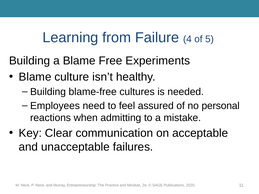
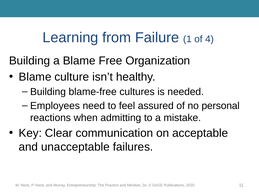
4: 4 -> 1
5: 5 -> 4
Experiments: Experiments -> Organization
